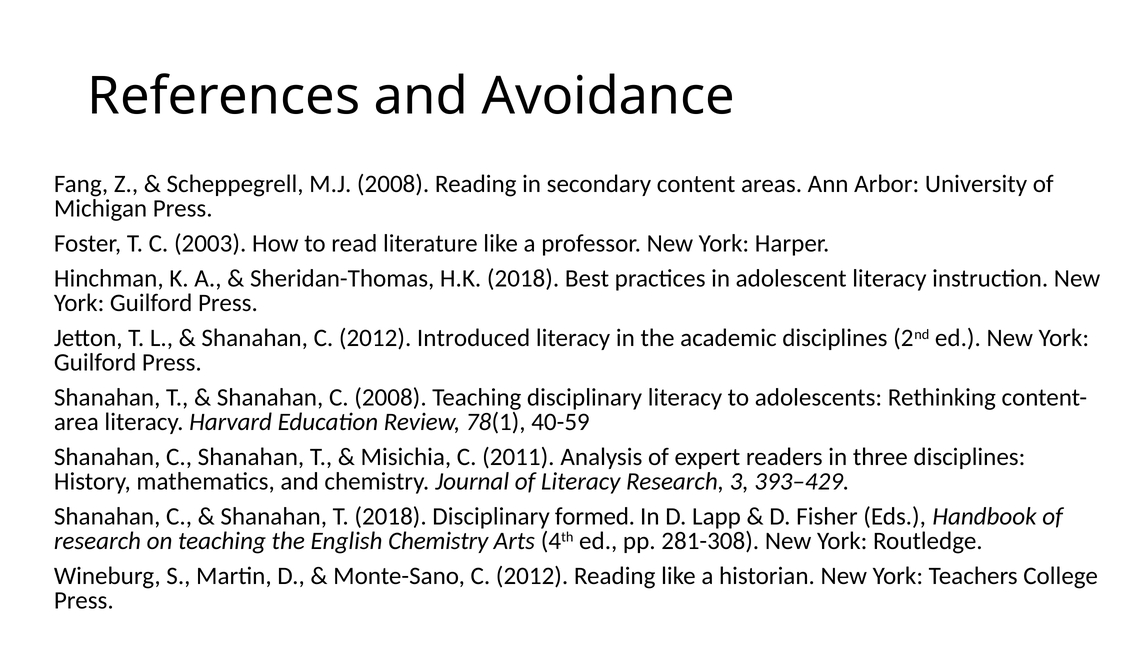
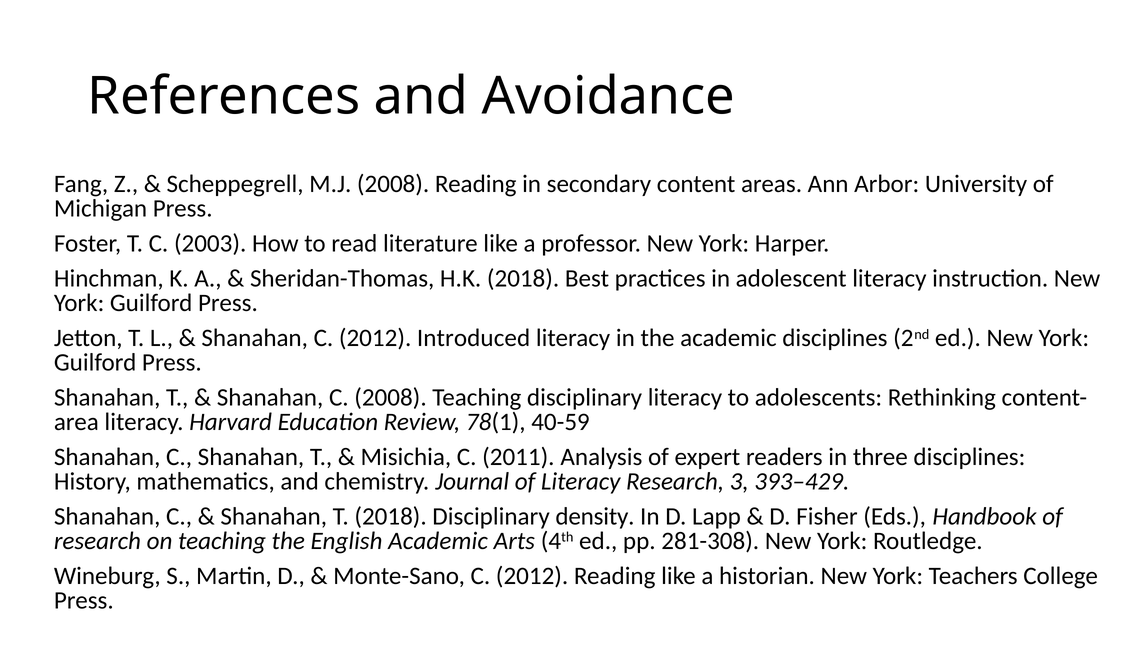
formed: formed -> density
English Chemistry: Chemistry -> Academic
